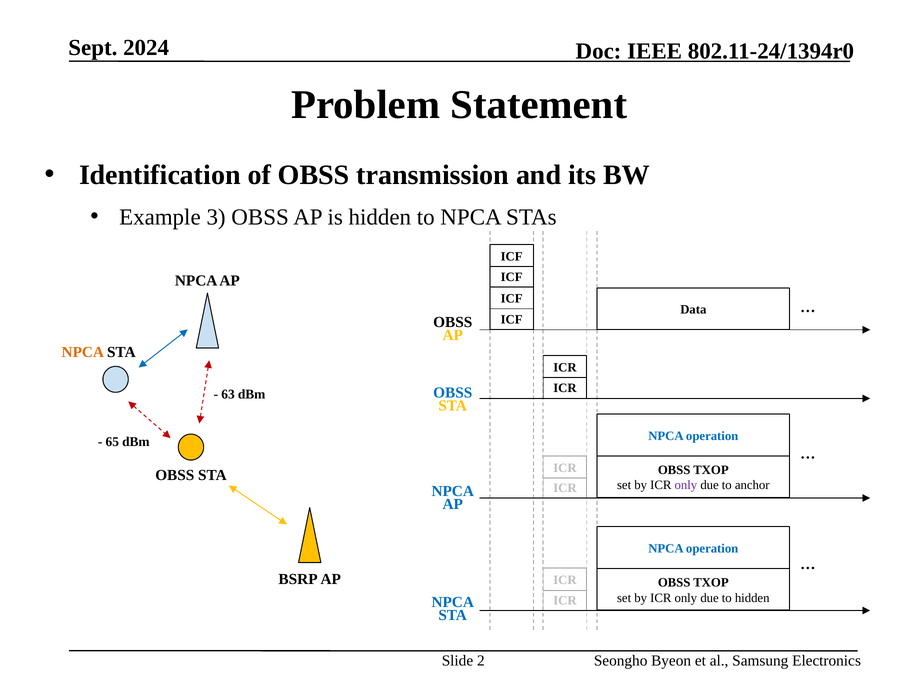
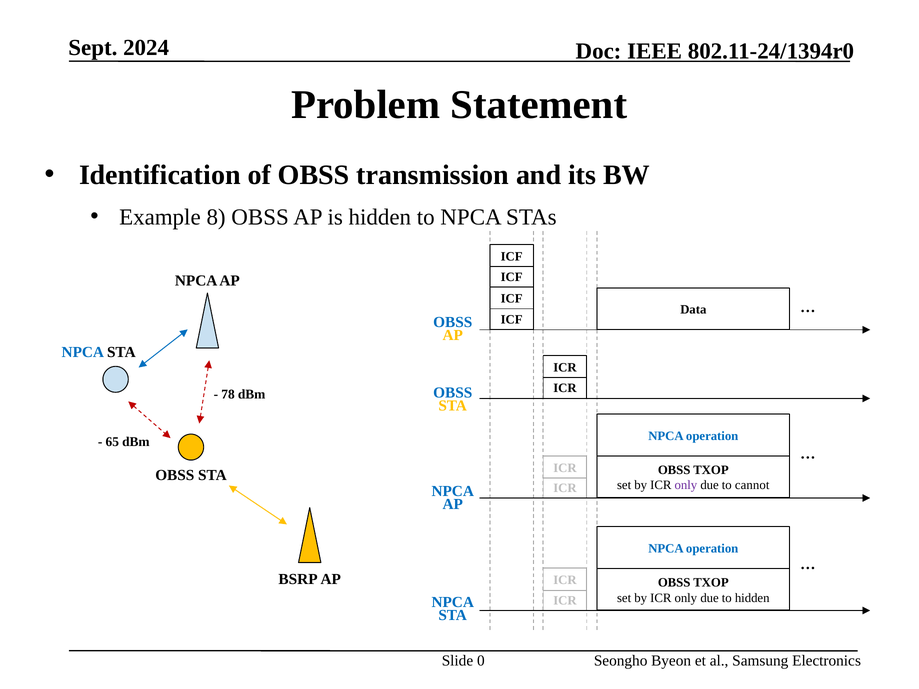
3: 3 -> 8
OBSS at (453, 322) colour: black -> blue
NPCA at (83, 352) colour: orange -> blue
63: 63 -> 78
anchor: anchor -> cannot
2: 2 -> 0
